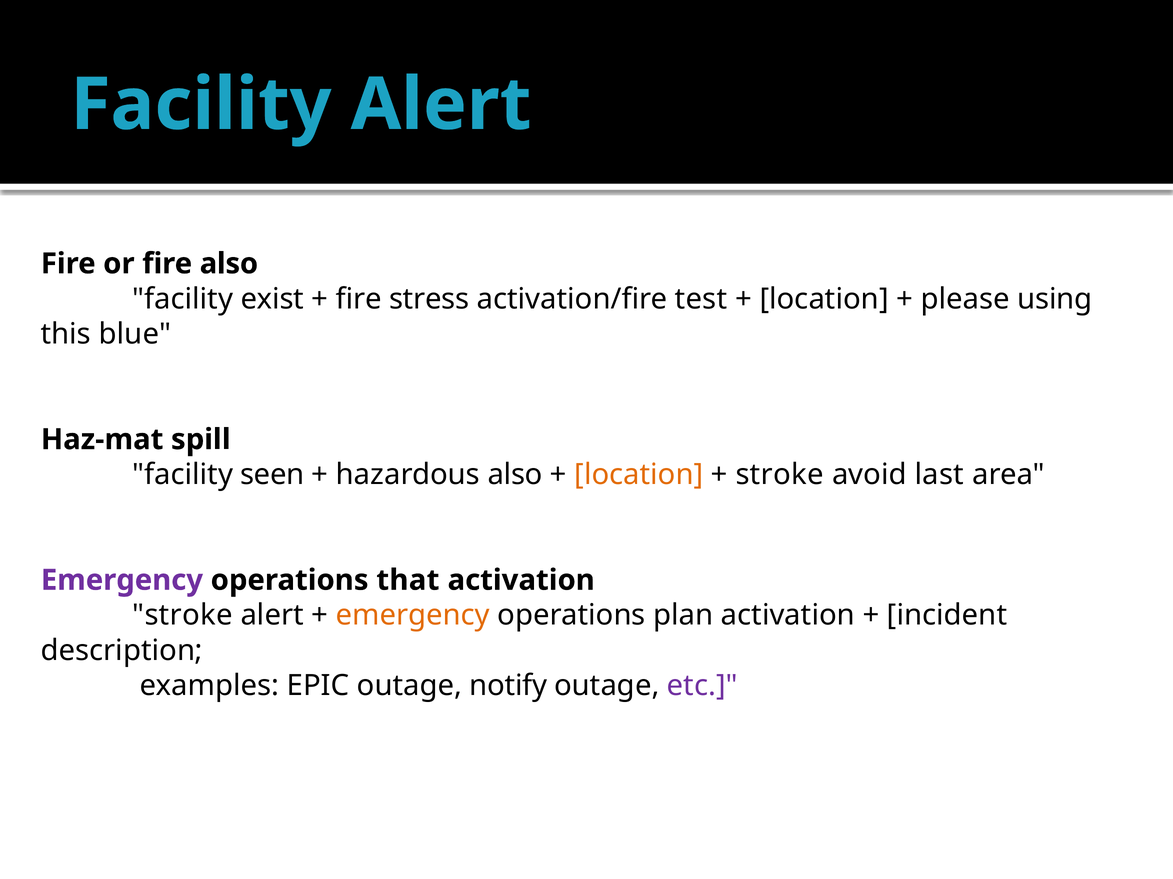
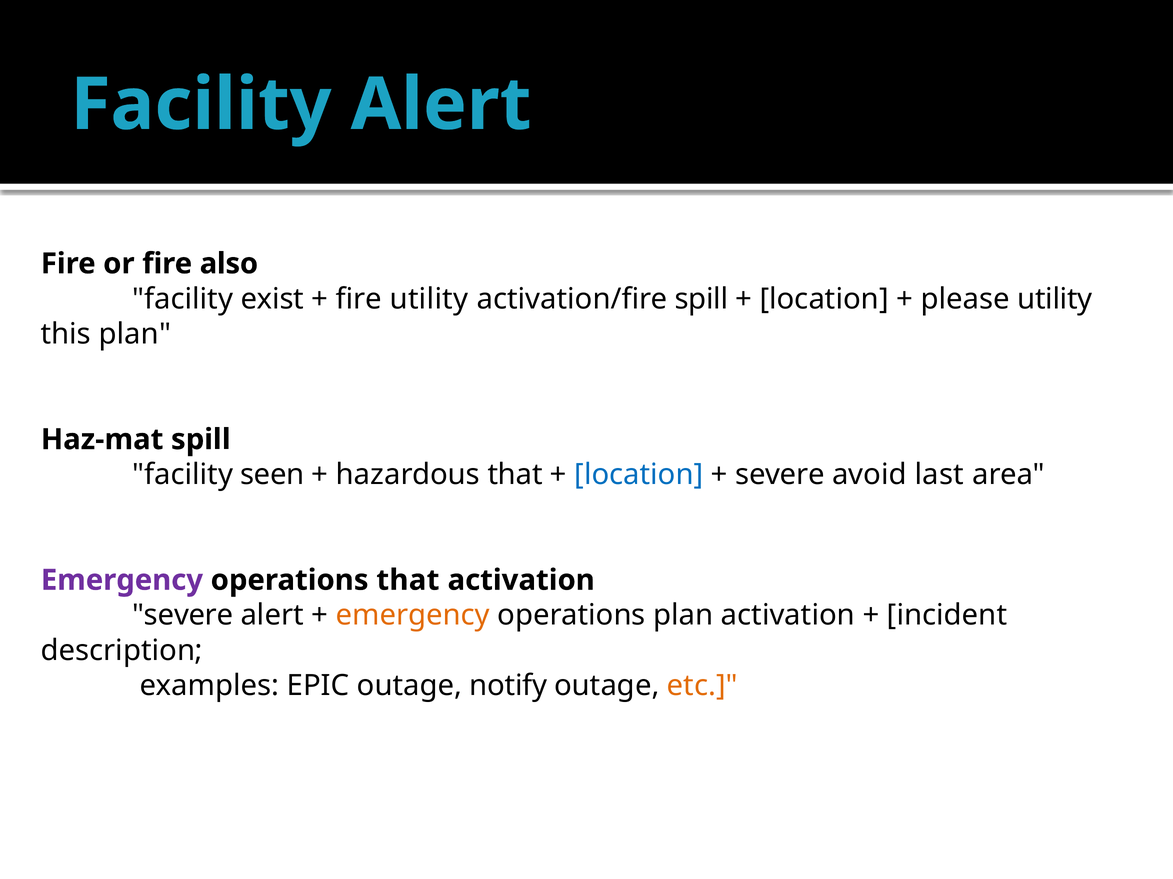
fire stress: stress -> utility
activation/fire test: test -> spill
please using: using -> utility
this blue: blue -> plan
hazardous also: also -> that
location at (639, 475) colour: orange -> blue
stroke at (780, 475): stroke -> severe
stroke at (183, 616): stroke -> severe
etc colour: purple -> orange
